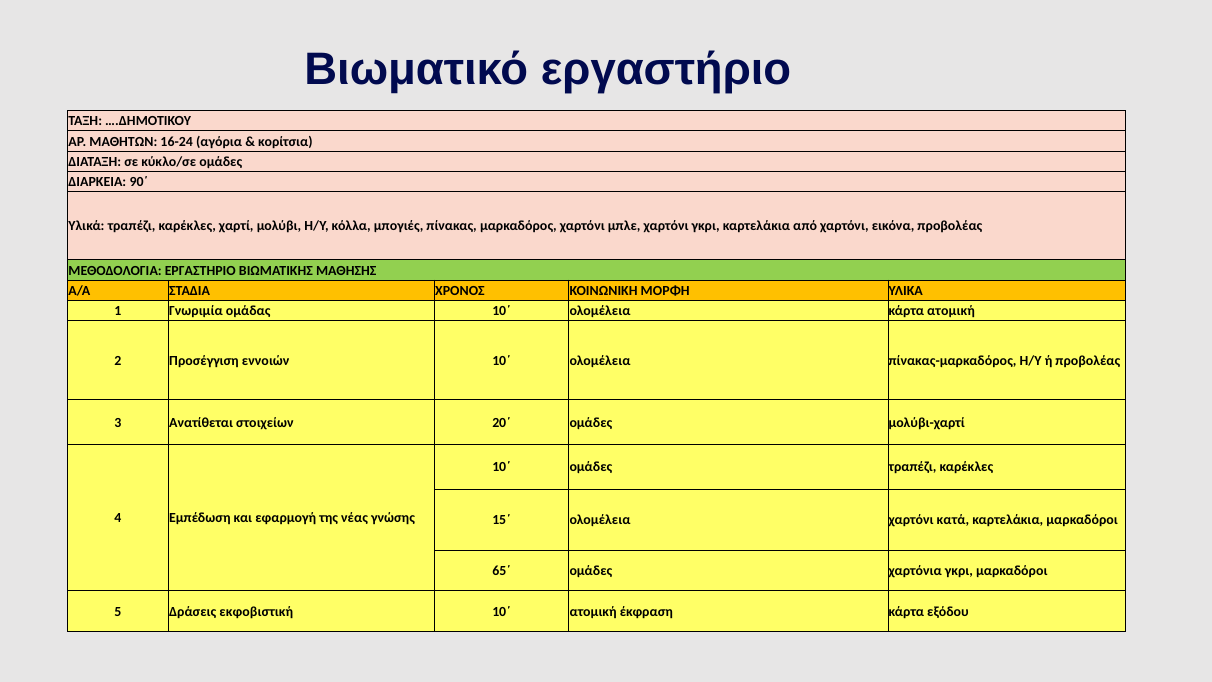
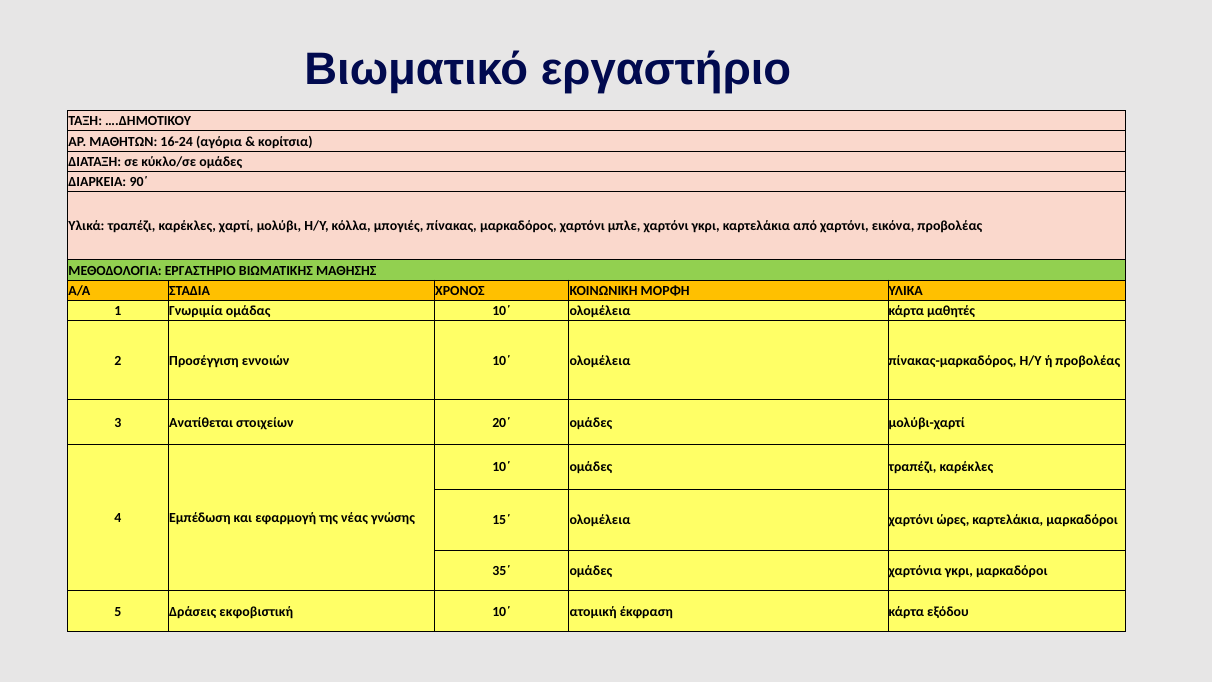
κάρτα ατομική: ατομική -> μαθητές
κατά: κατά -> ώρες
65΄: 65΄ -> 35΄
